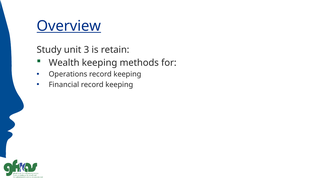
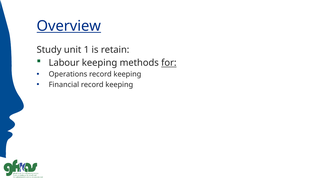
3: 3 -> 1
Wealth: Wealth -> Labour
for underline: none -> present
